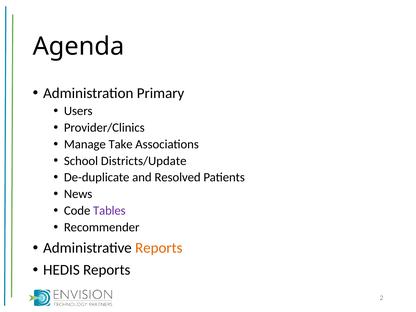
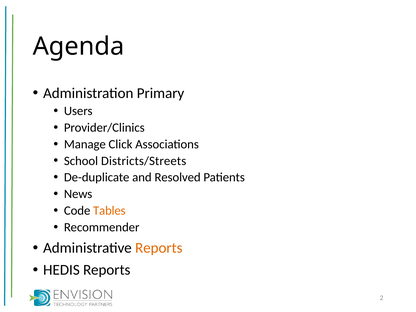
Take: Take -> Click
Districts/Update: Districts/Update -> Districts/Streets
Tables colour: purple -> orange
